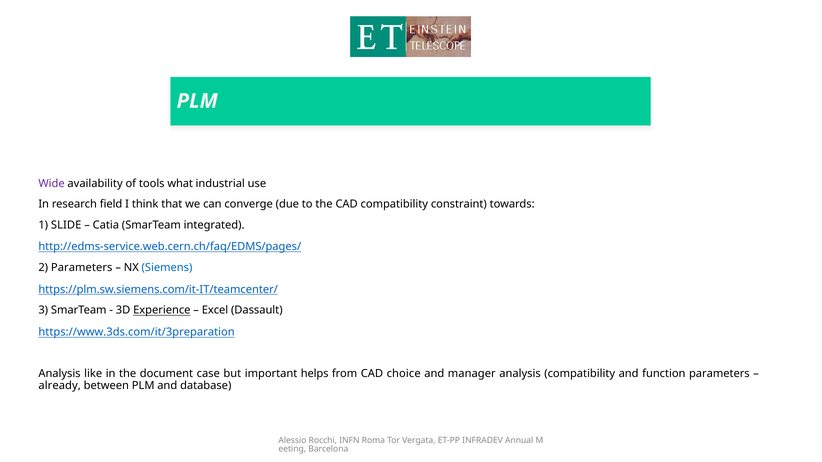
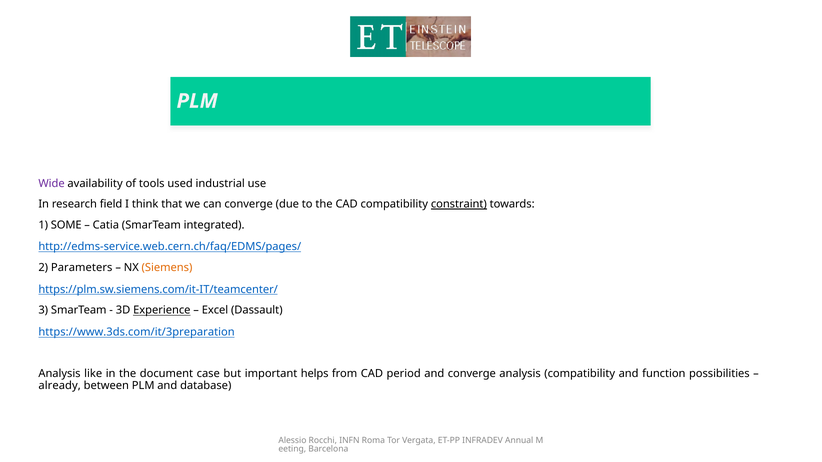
what: what -> used
constraint underline: none -> present
SLIDE: SLIDE -> SOME
Siemens colour: blue -> orange
choice: choice -> period
and manager: manager -> converge
function parameters: parameters -> possibilities
